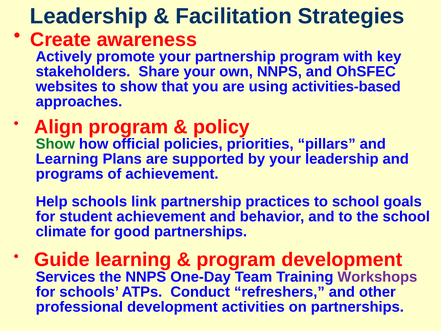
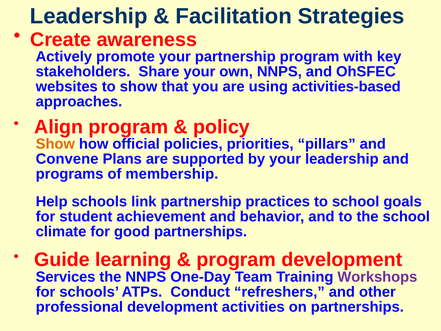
Show at (55, 144) colour: green -> orange
Learning at (67, 159): Learning -> Convene
of achievement: achievement -> membership
